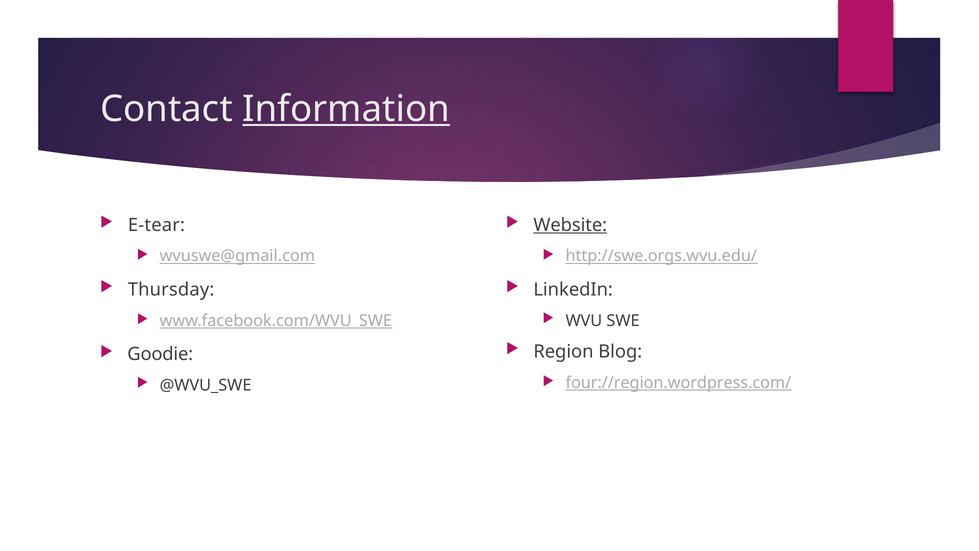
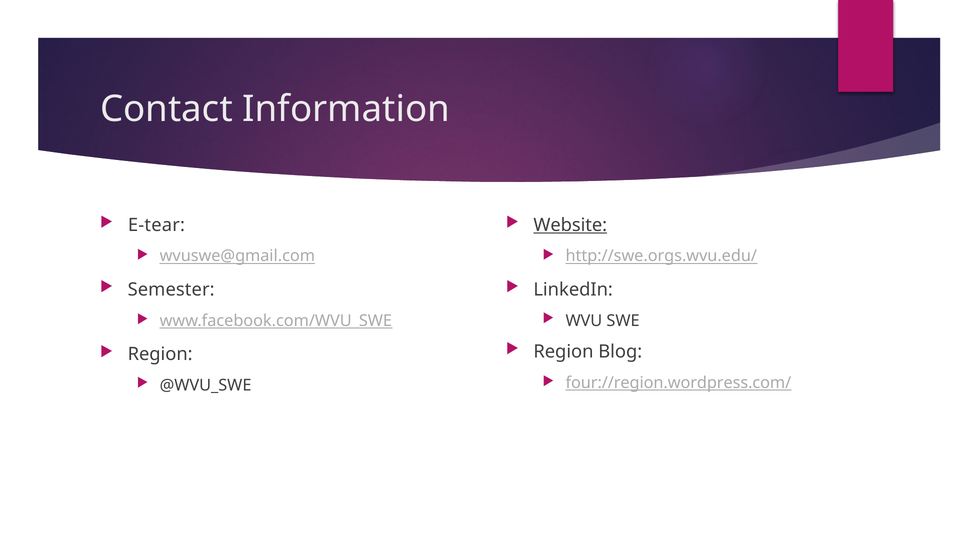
Information underline: present -> none
Thursday: Thursday -> Semester
Goodie at (160, 354): Goodie -> Region
